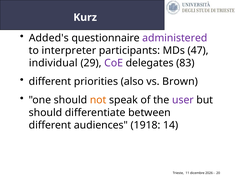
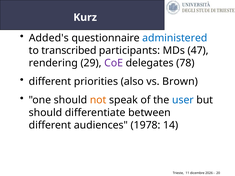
administered colour: purple -> blue
interpreter: interpreter -> transcribed
individual: individual -> rendering
83: 83 -> 78
user colour: purple -> blue
1918: 1918 -> 1978
